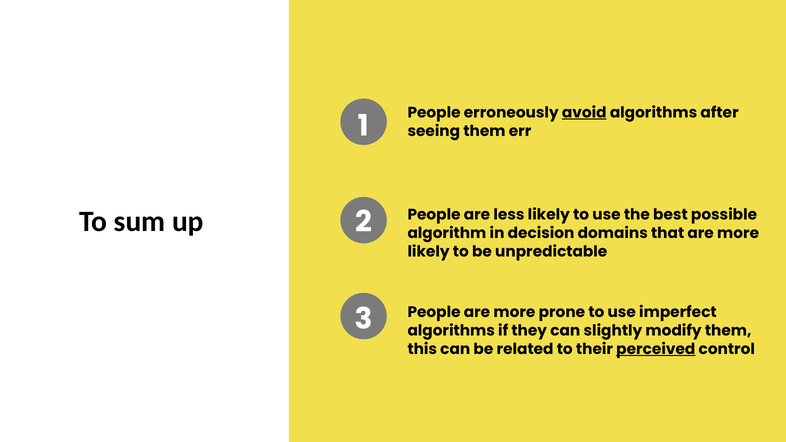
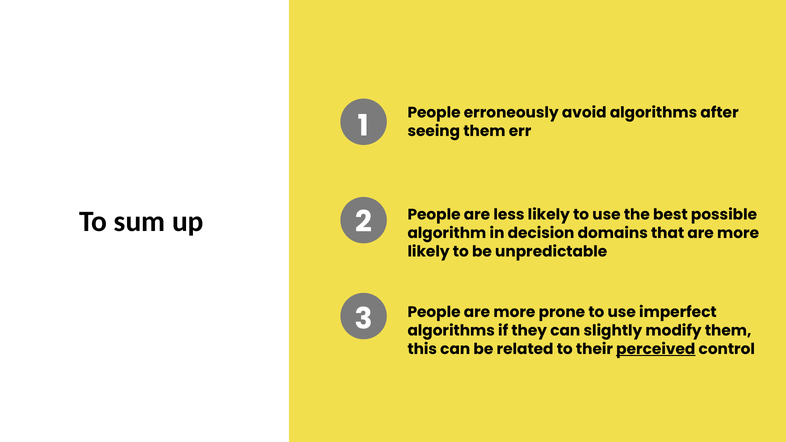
avoid underline: present -> none
